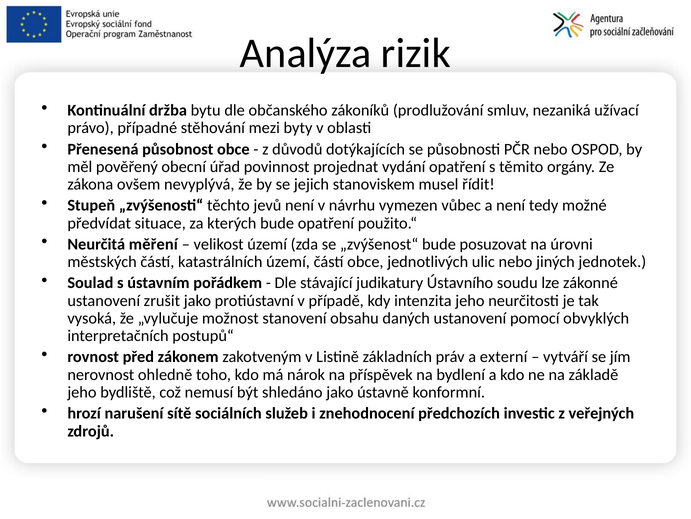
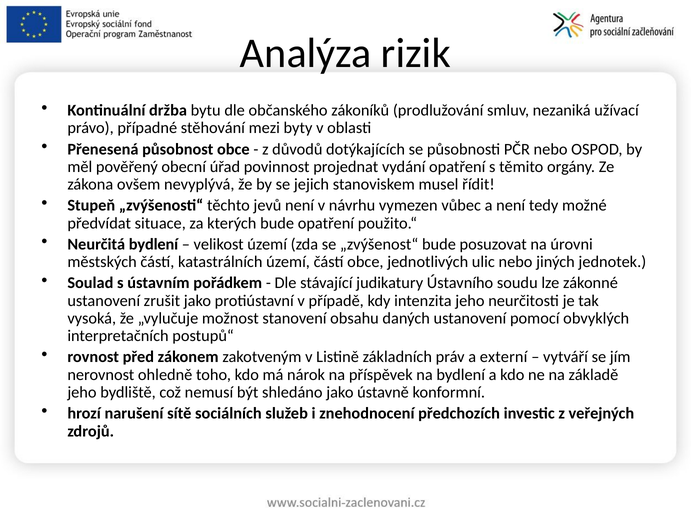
Neurčitá měření: měření -> bydlení
